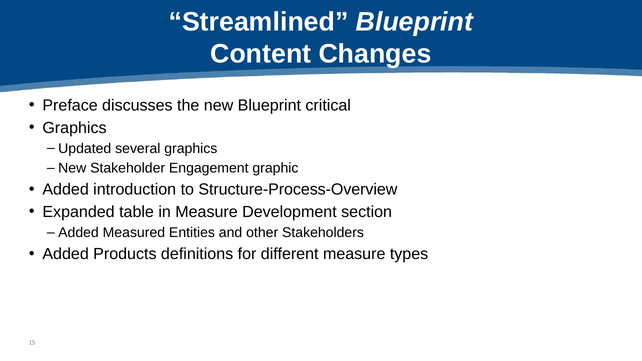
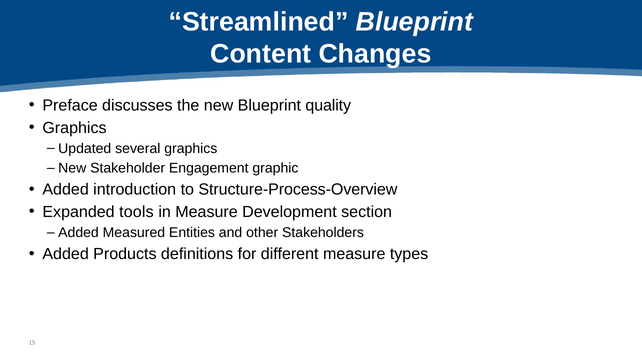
critical: critical -> quality
table: table -> tools
